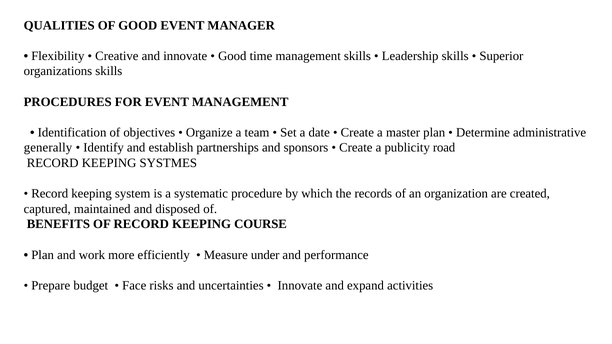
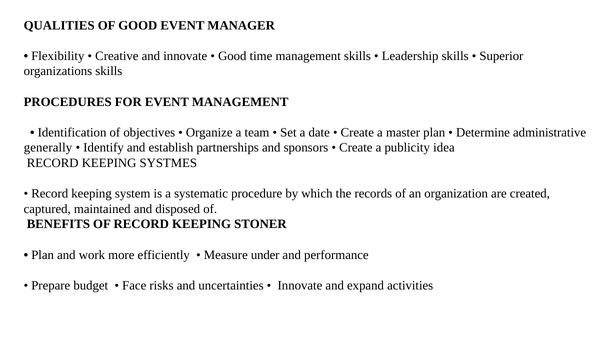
road: road -> idea
COURSE: COURSE -> STONER
